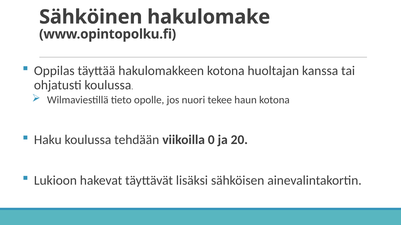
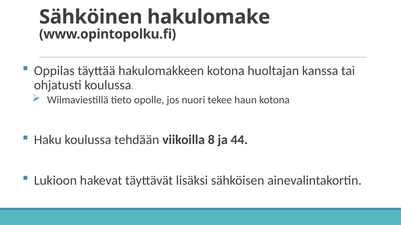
0: 0 -> 8
20: 20 -> 44
